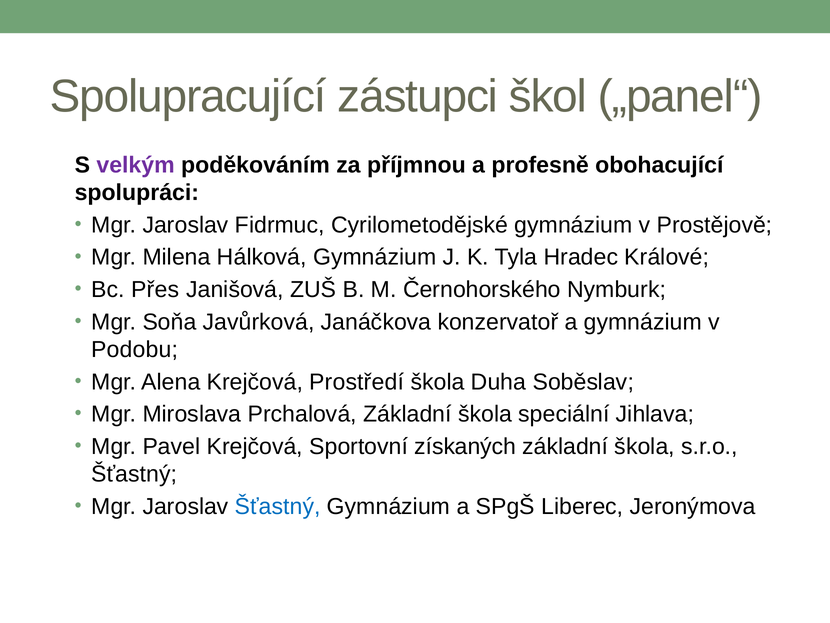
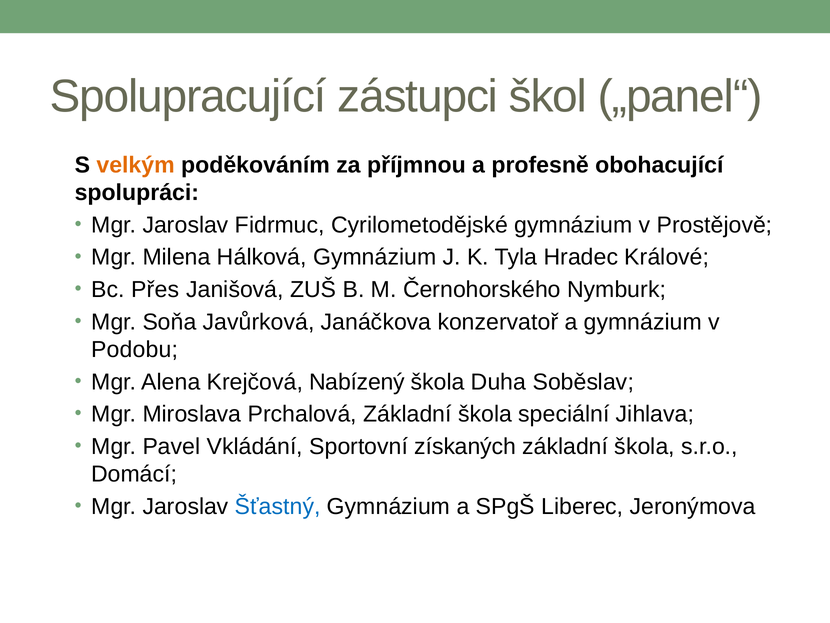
velkým colour: purple -> orange
Prostředí: Prostředí -> Nabízený
Pavel Krejčová: Krejčová -> Vkládání
Šťastný at (134, 474): Šťastný -> Domácí
